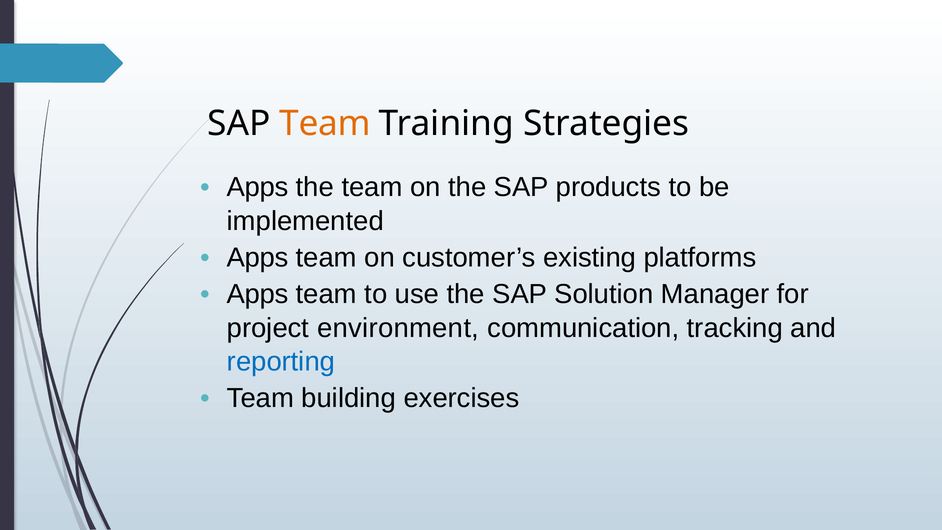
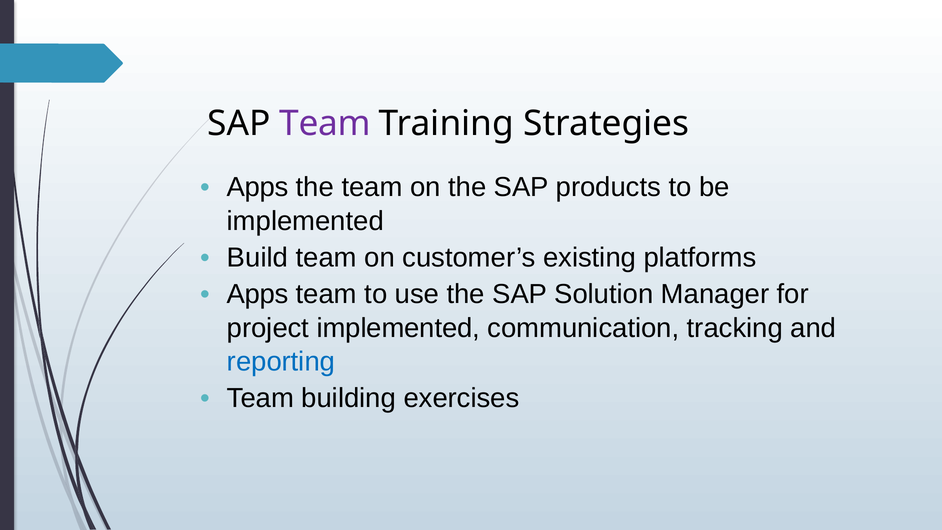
Team at (325, 124) colour: orange -> purple
Apps at (258, 258): Apps -> Build
project environment: environment -> implemented
